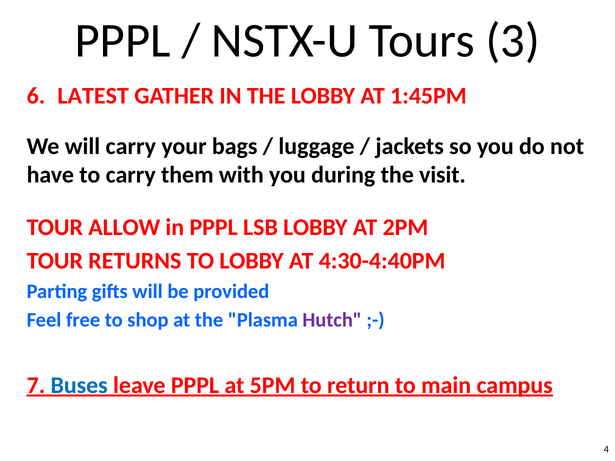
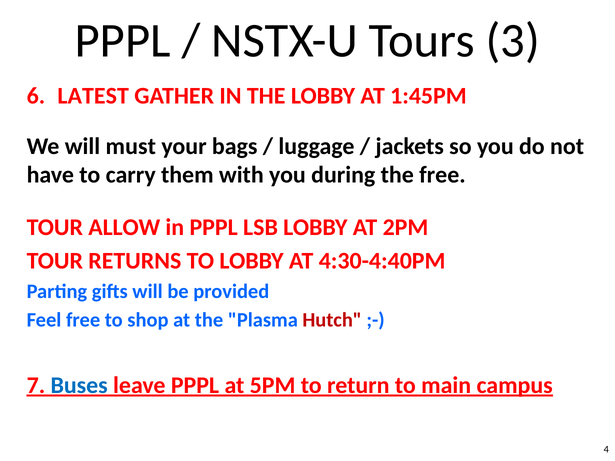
will carry: carry -> must
the visit: visit -> free
Hutch colour: purple -> red
